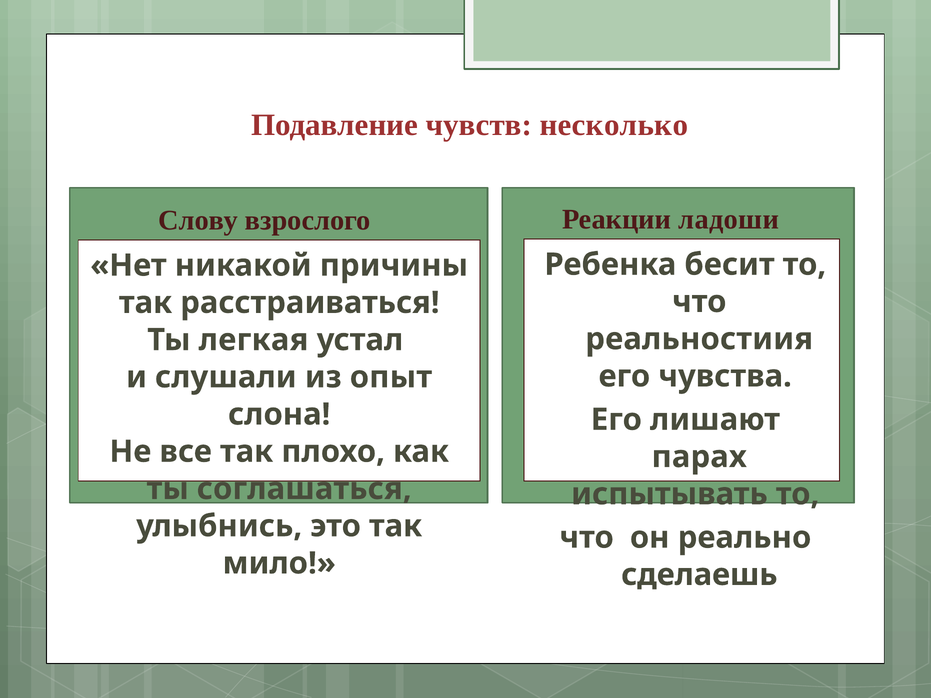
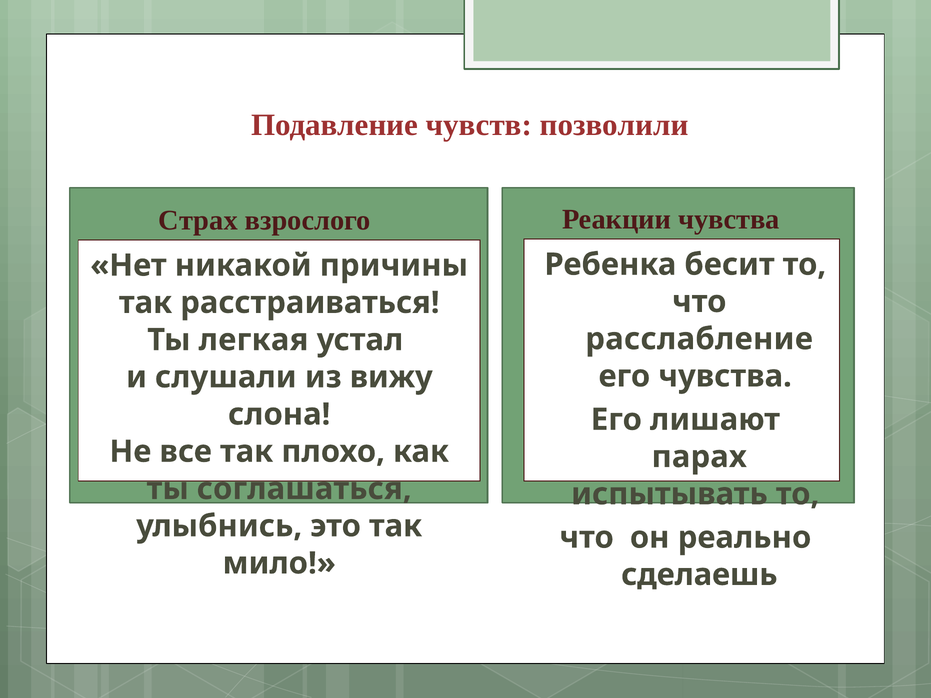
несколько: несколько -> позволили
Реакции ладоши: ладоши -> чувства
Слову: Слову -> Страх
реальностиия: реальностиия -> расслабление
опыт: опыт -> вижу
